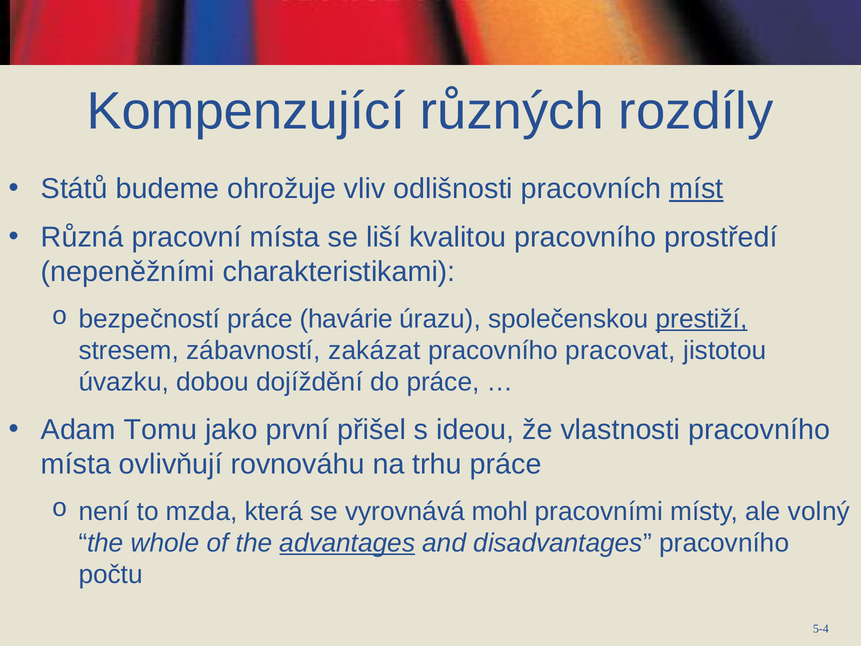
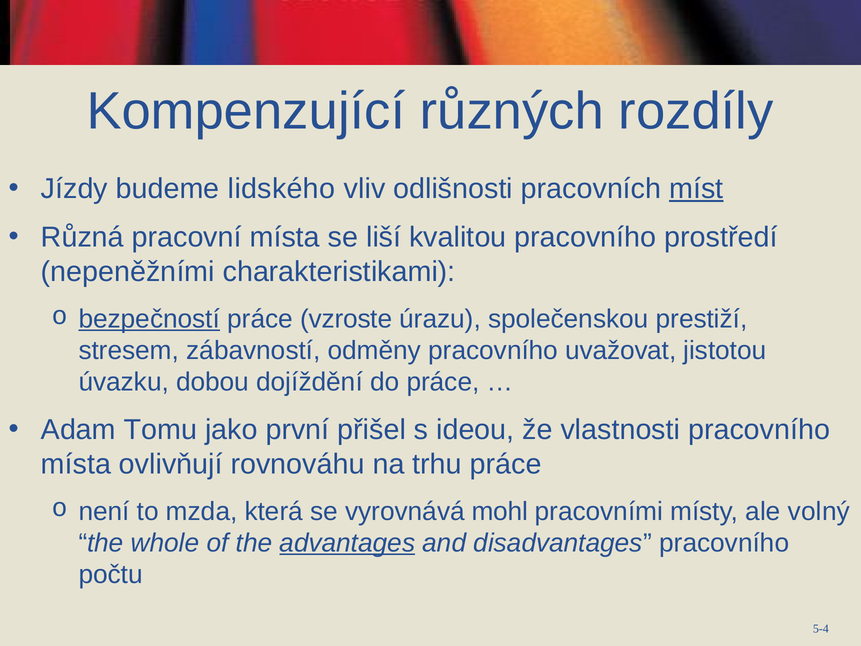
Států: Států -> Jízdy
ohrožuje: ohrožuje -> lidského
bezpečností underline: none -> present
havárie: havárie -> vzroste
prestiží underline: present -> none
zakázat: zakázat -> odměny
pracovat: pracovat -> uvažovat
